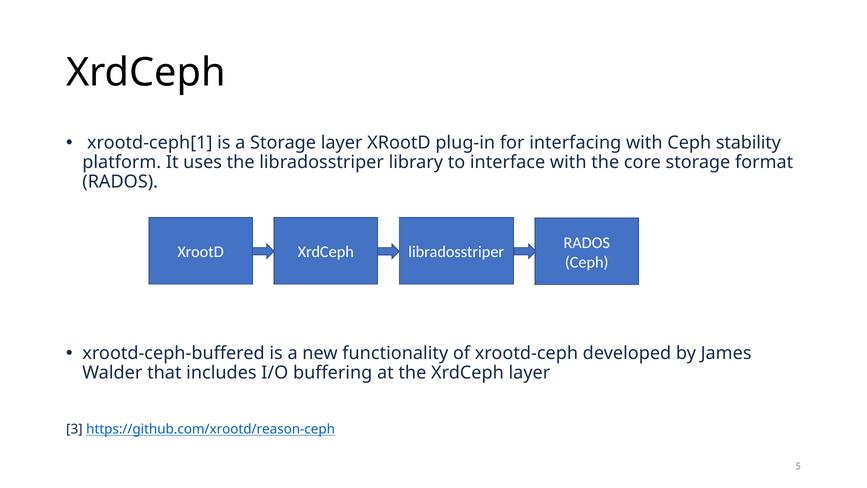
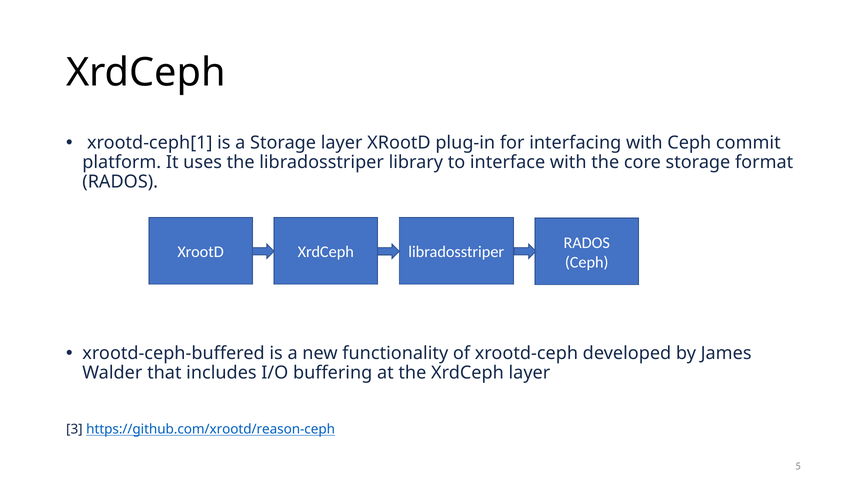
stability: stability -> commit
